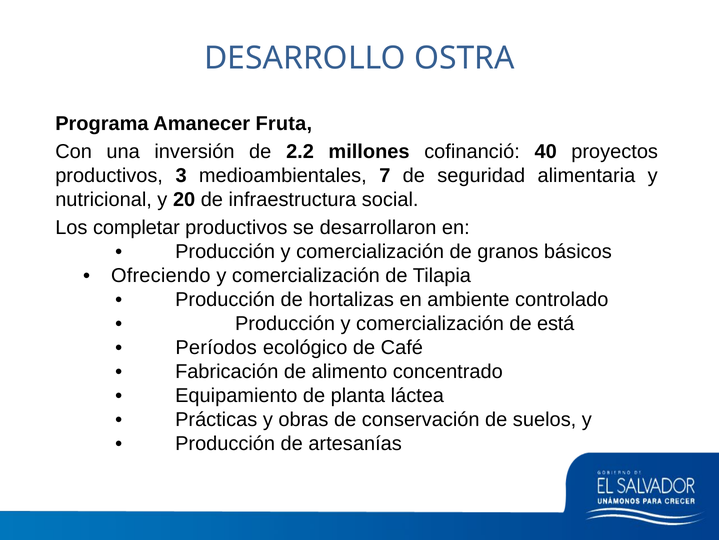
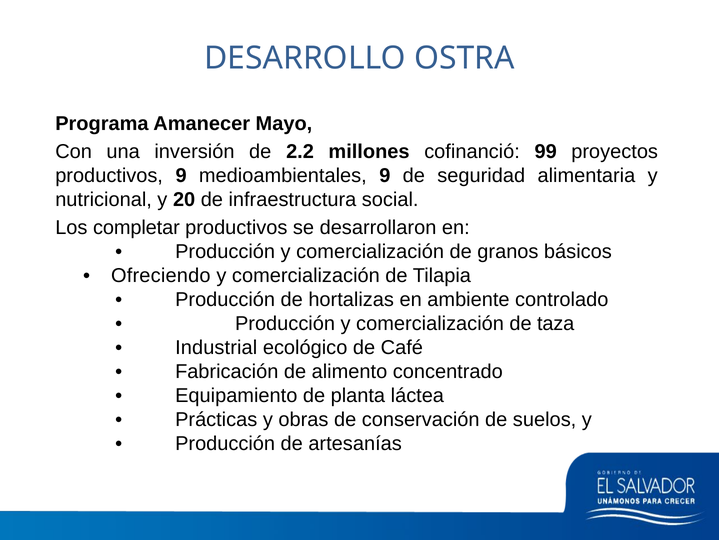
Fruta: Fruta -> Mayo
40: 40 -> 99
productivos 3: 3 -> 9
medioambientales 7: 7 -> 9
está: está -> taza
Períodos: Períodos -> Industrial
